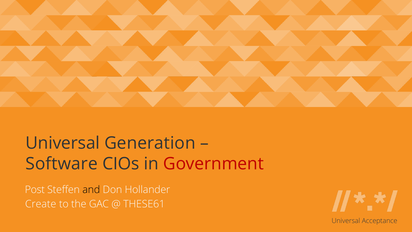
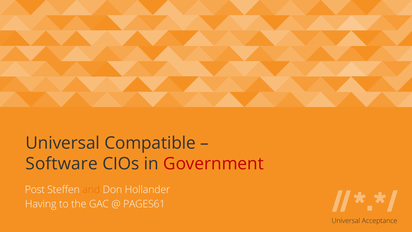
Generation: Generation -> Compatible
and colour: black -> orange
Create: Create -> Having
THESE61: THESE61 -> PAGES61
